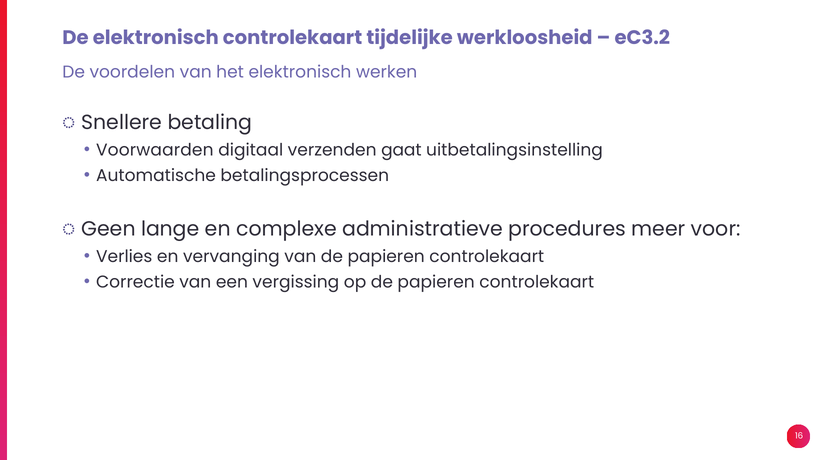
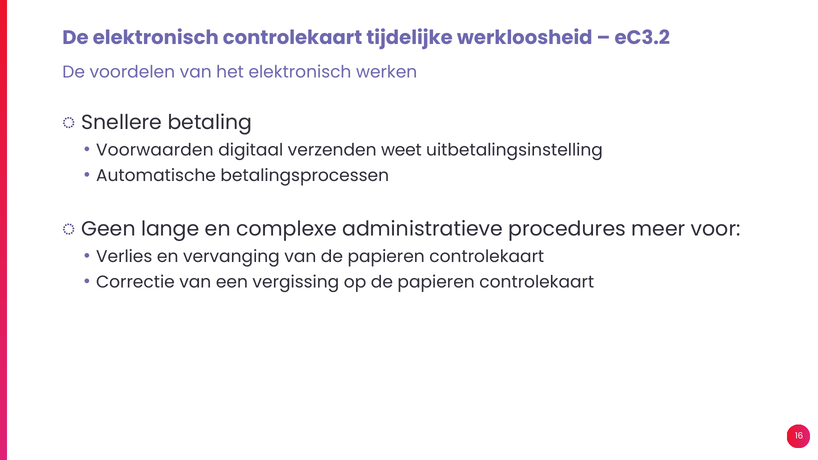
gaat: gaat -> weet
